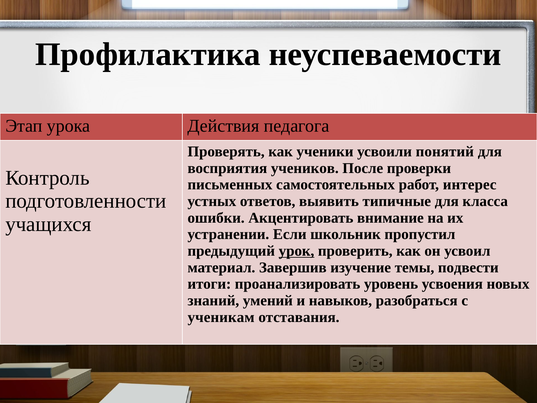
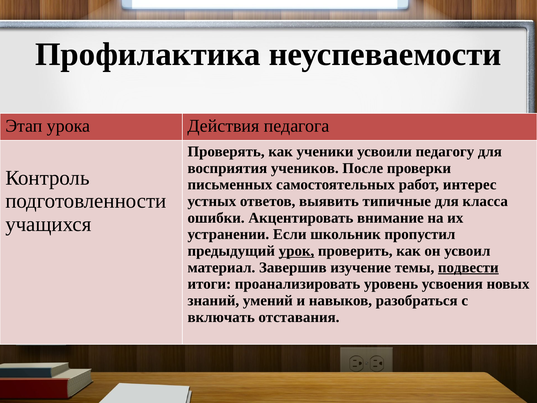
понятий: понятий -> педагогу
подвести underline: none -> present
ученикам: ученикам -> включать
